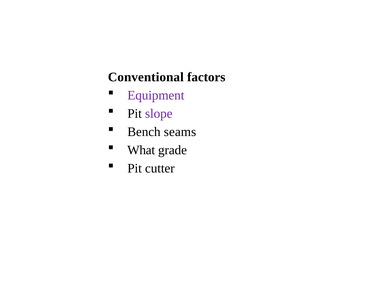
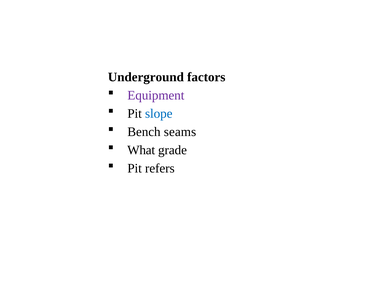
Conventional: Conventional -> Underground
slope colour: purple -> blue
cutter: cutter -> refers
